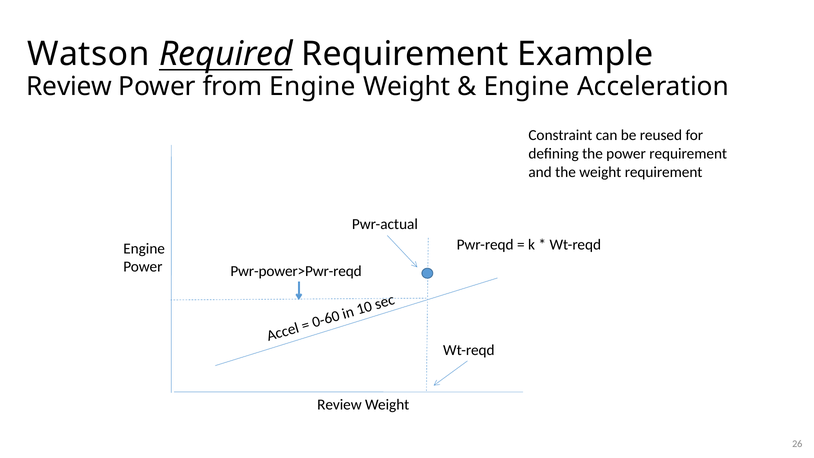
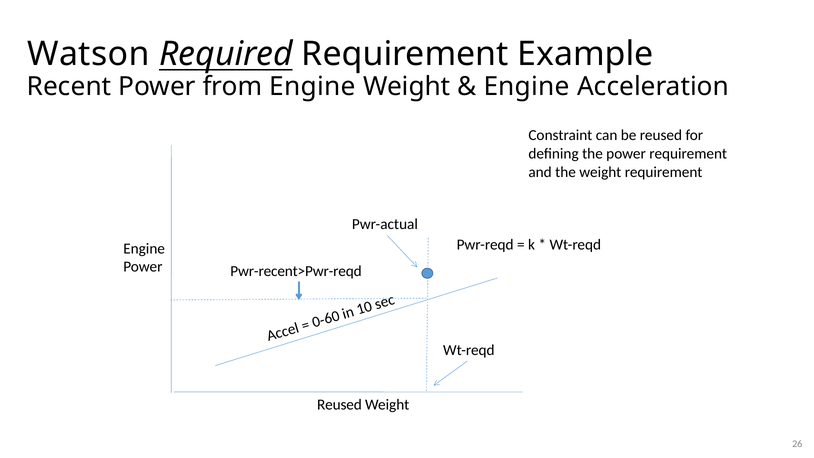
Review at (69, 87): Review -> Recent
Pwr-power>Pwr-reqd: Pwr-power>Pwr-reqd -> Pwr-recent>Pwr-reqd
Review at (339, 404): Review -> Reused
